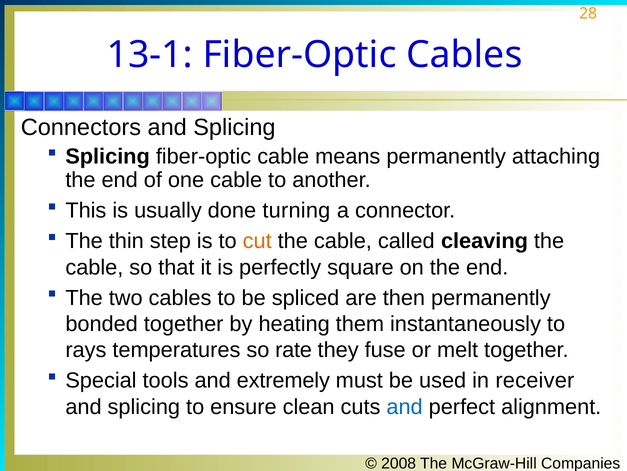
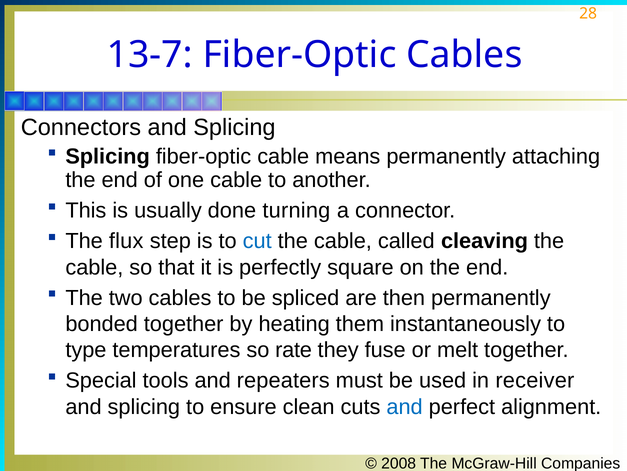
13-1: 13-1 -> 13-7
thin: thin -> flux
cut colour: orange -> blue
rays: rays -> type
extremely: extremely -> repeaters
